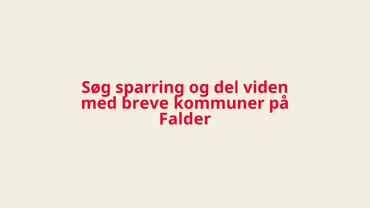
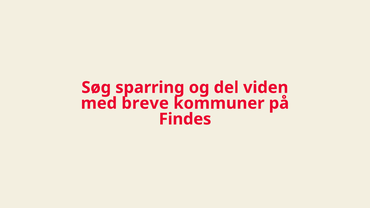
Falder: Falder -> Findes
